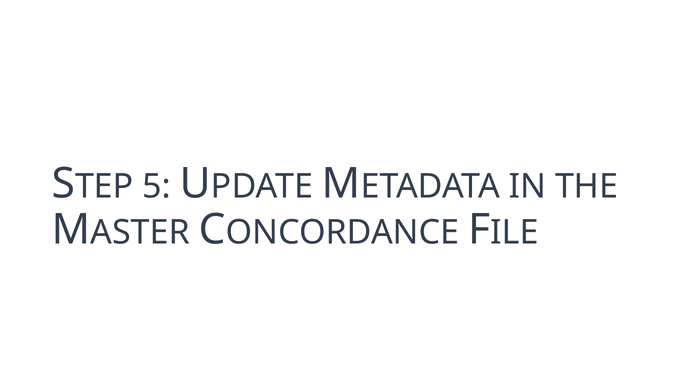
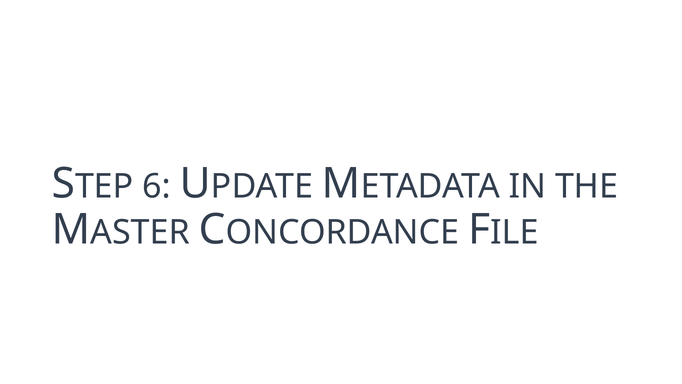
5: 5 -> 6
